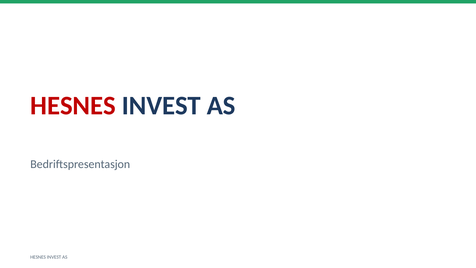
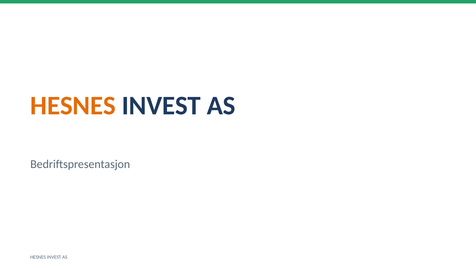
HESNES at (73, 106) colour: red -> orange
